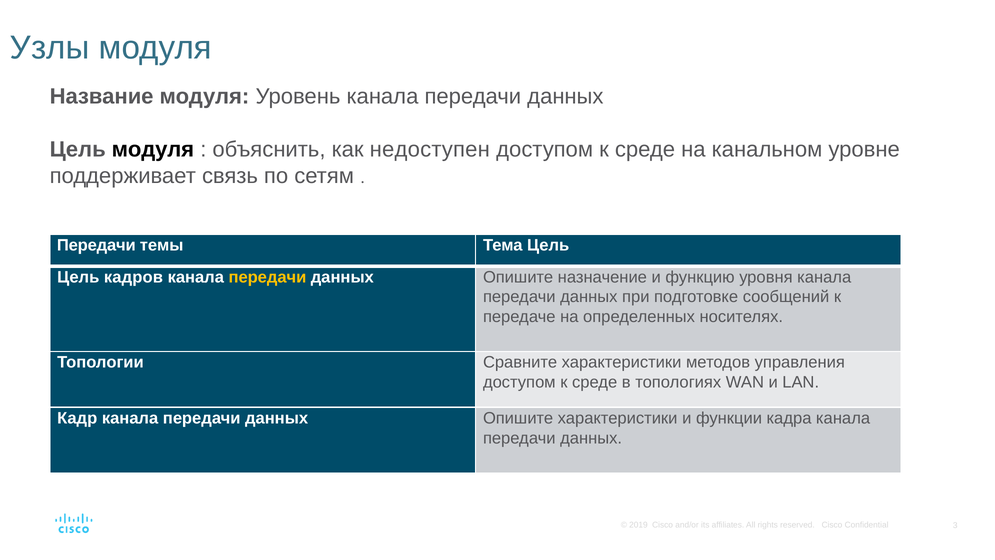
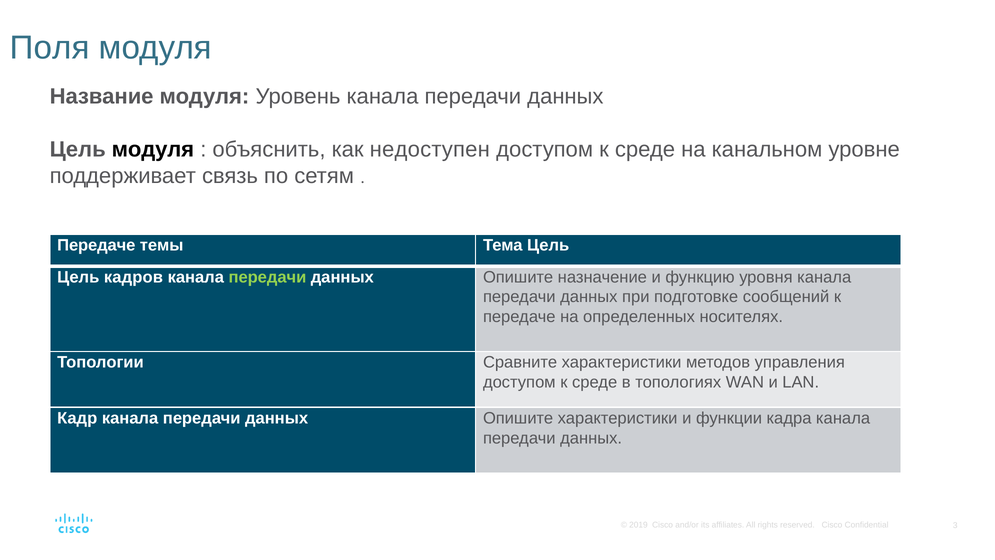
Узлы: Узлы -> Поля
Передачи at (96, 245): Передачи -> Передаче
передачи at (267, 277) colour: yellow -> light green
